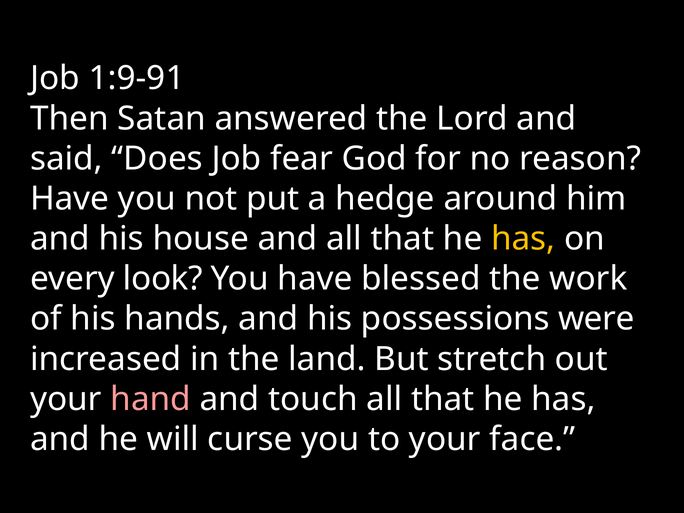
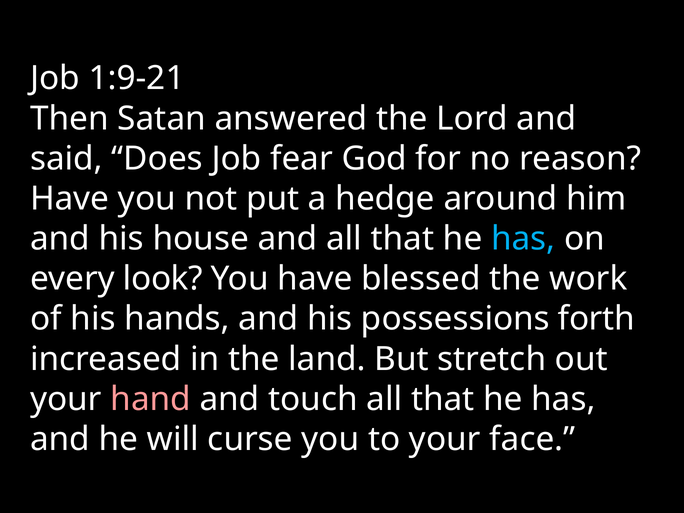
1:9-91: 1:9-91 -> 1:9-21
has at (523, 239) colour: yellow -> light blue
were: were -> forth
